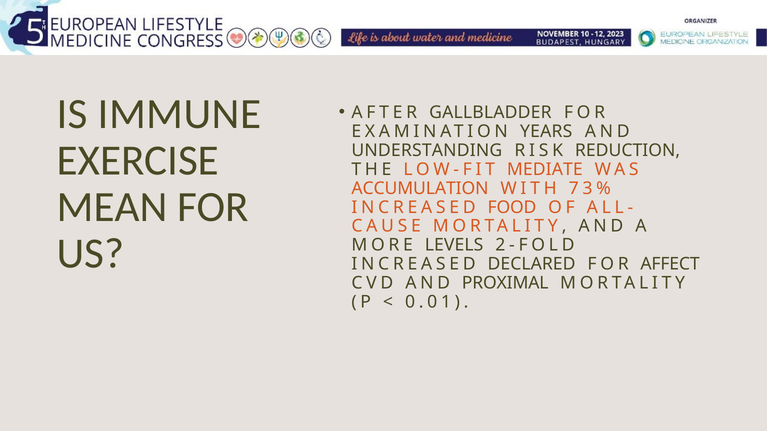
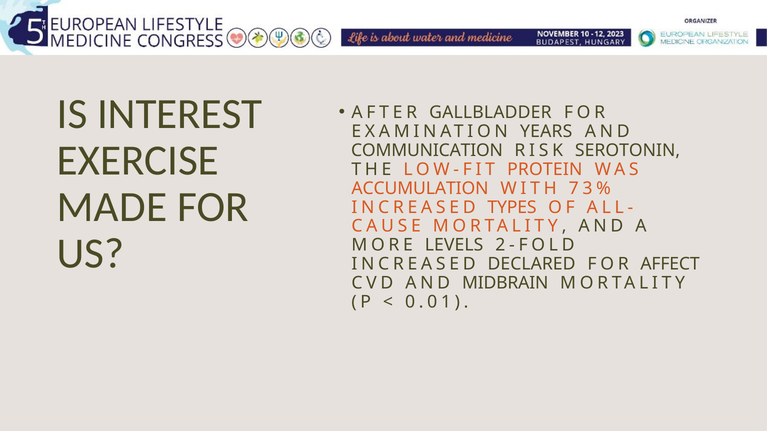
IMMUNE: IMMUNE -> INTEREST
UNDERSTANDING: UNDERSTANDING -> COMMUNICATION
REDUCTION: REDUCTION -> SEROTONIN
MEDIATE: MEDIATE -> PROTEIN
MEAN: MEAN -> MADE
FOOD: FOOD -> TYPES
PROXIMAL: PROXIMAL -> MIDBRAIN
